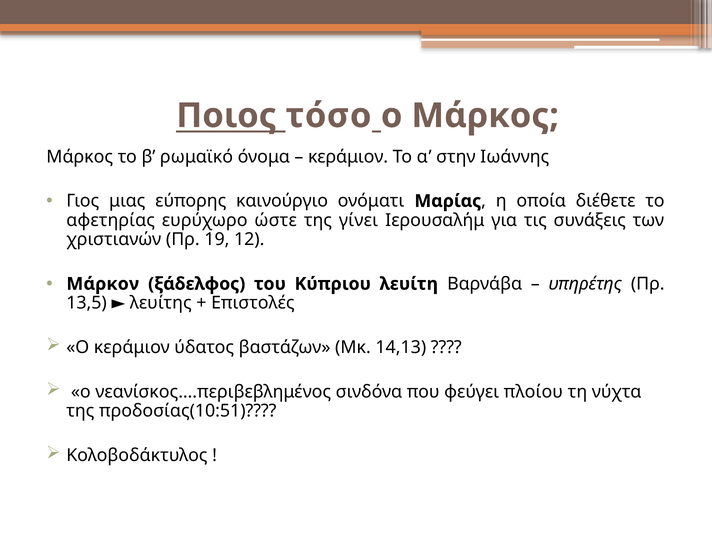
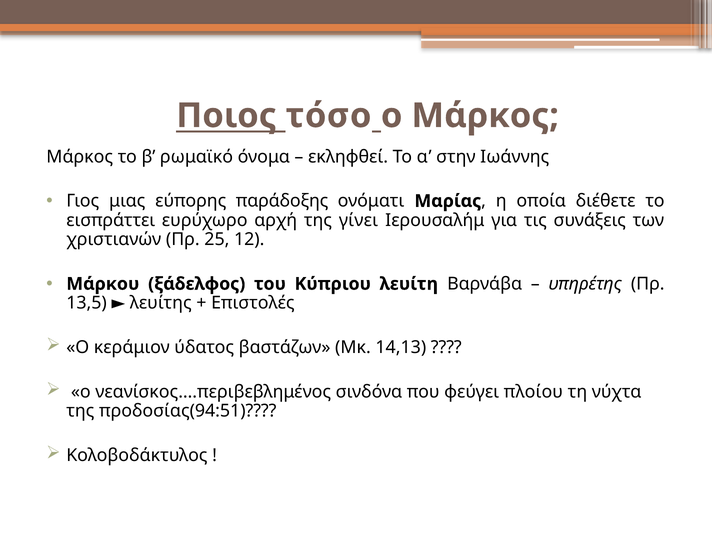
κεράμιον at (348, 157): κεράμιον -> εκληφθεί
καινούργιο: καινούργιο -> παράδοξης
αφετηρίας: αφετηρίας -> εισπράττει
ώστε: ώστε -> αρχή
19: 19 -> 25
Μάρκον: Μάρκον -> Μάρκου
προδοσίας(10:51: προδοσίας(10:51 -> προδοσίας(94:51
